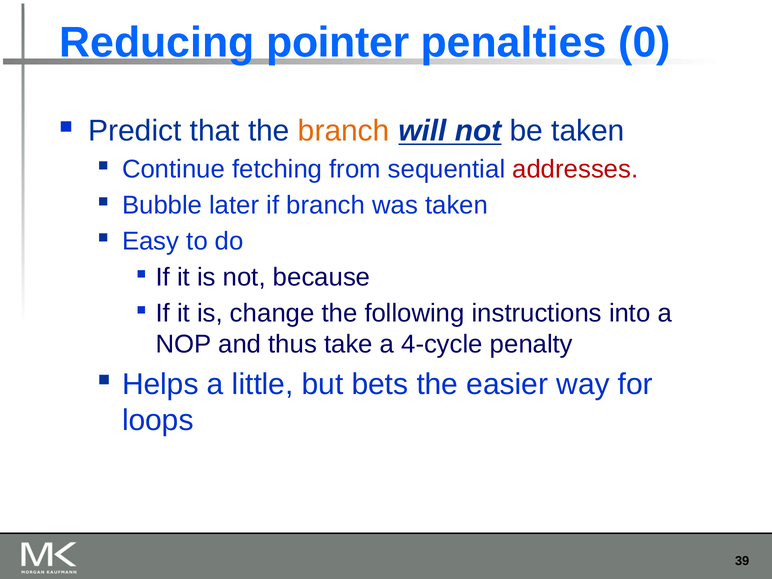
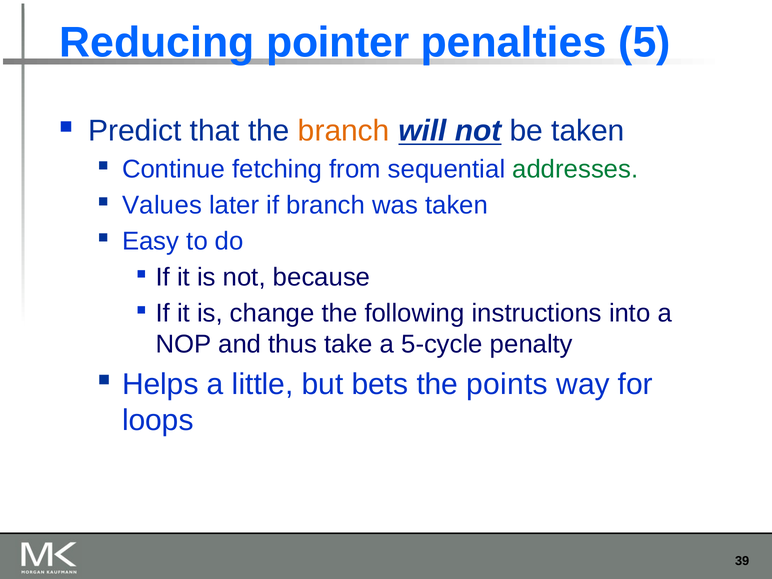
0: 0 -> 5
addresses colour: red -> green
Bubble: Bubble -> Values
4-cycle: 4-cycle -> 5-cycle
easier: easier -> points
